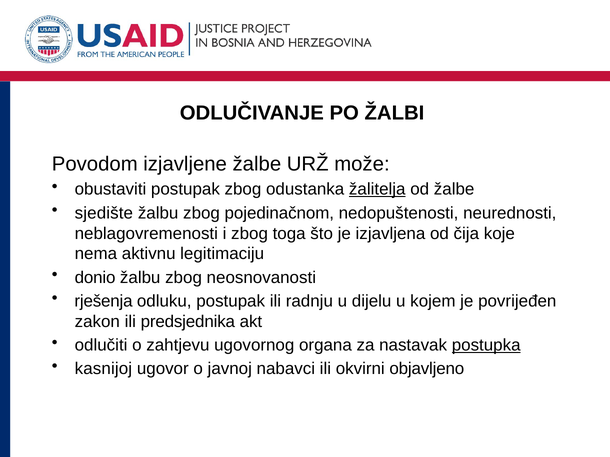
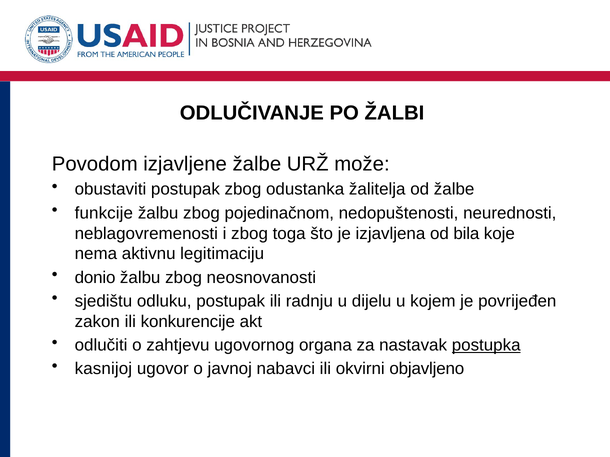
žalitelja underline: present -> none
sjedište: sjedište -> funkcije
čija: čija -> bila
rješenja: rješenja -> sjedištu
predsjednika: predsjednika -> konkurencije
